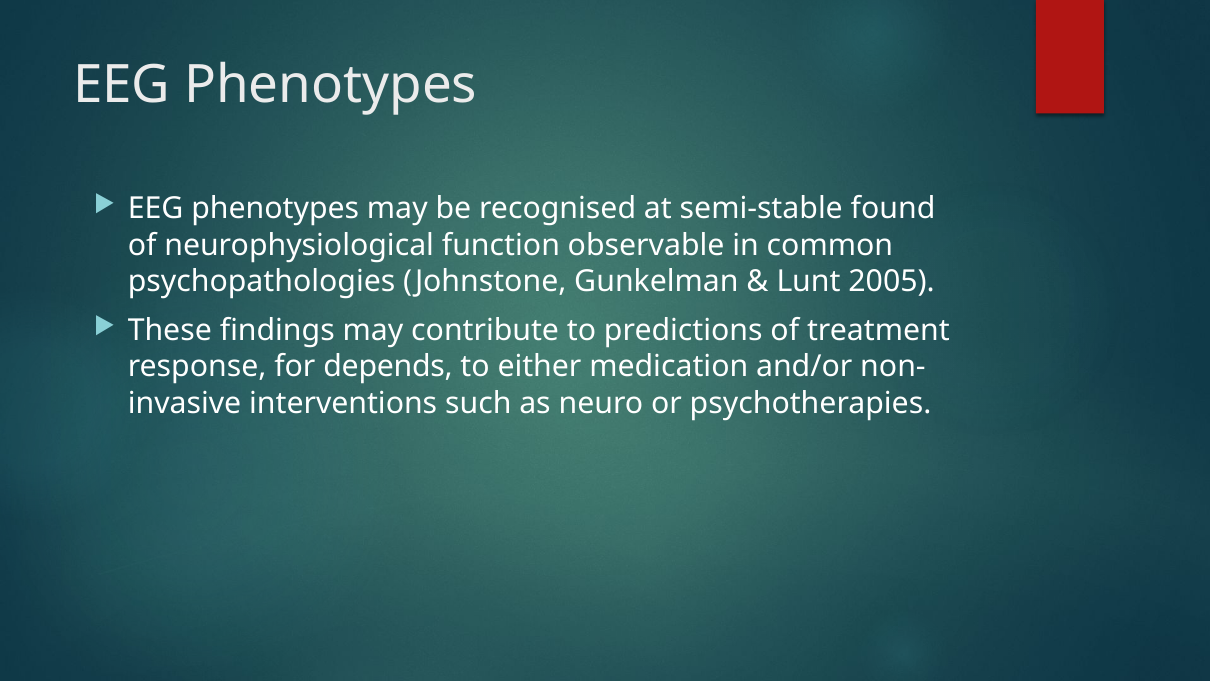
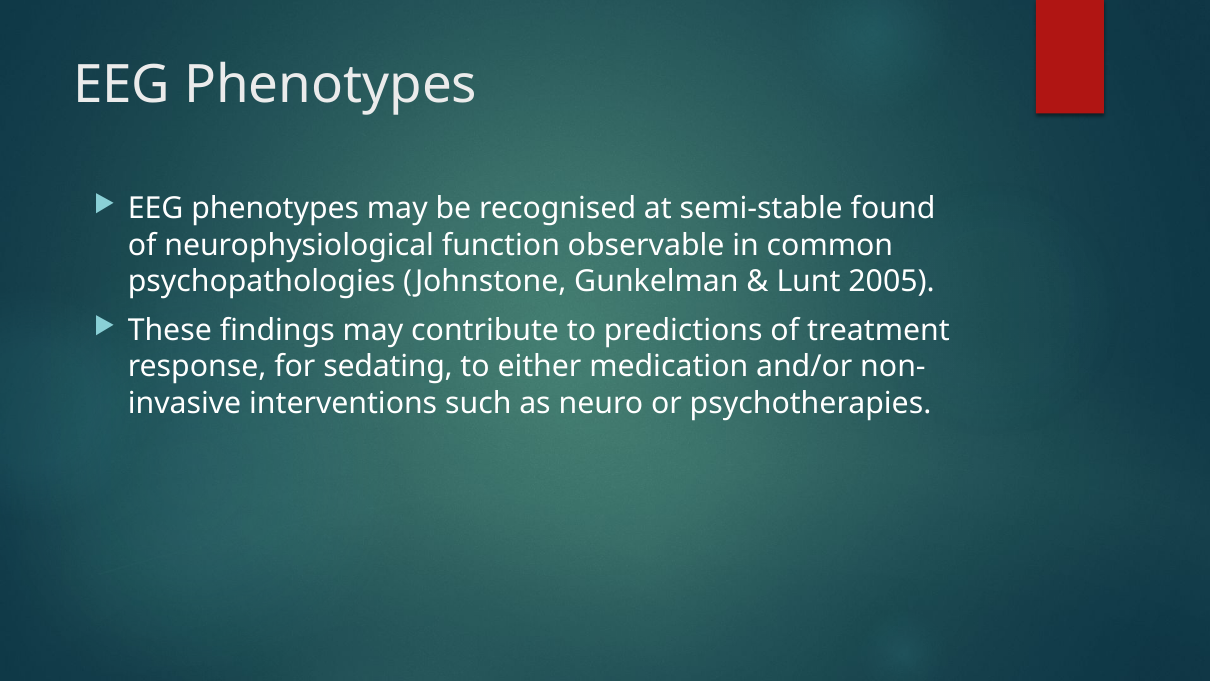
depends: depends -> sedating
